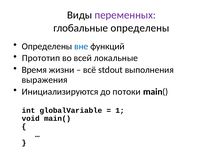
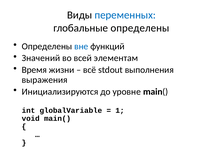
переменных colour: purple -> blue
Прототип: Прототип -> Значений
локальные: локальные -> элементам
потоки: потоки -> уровне
